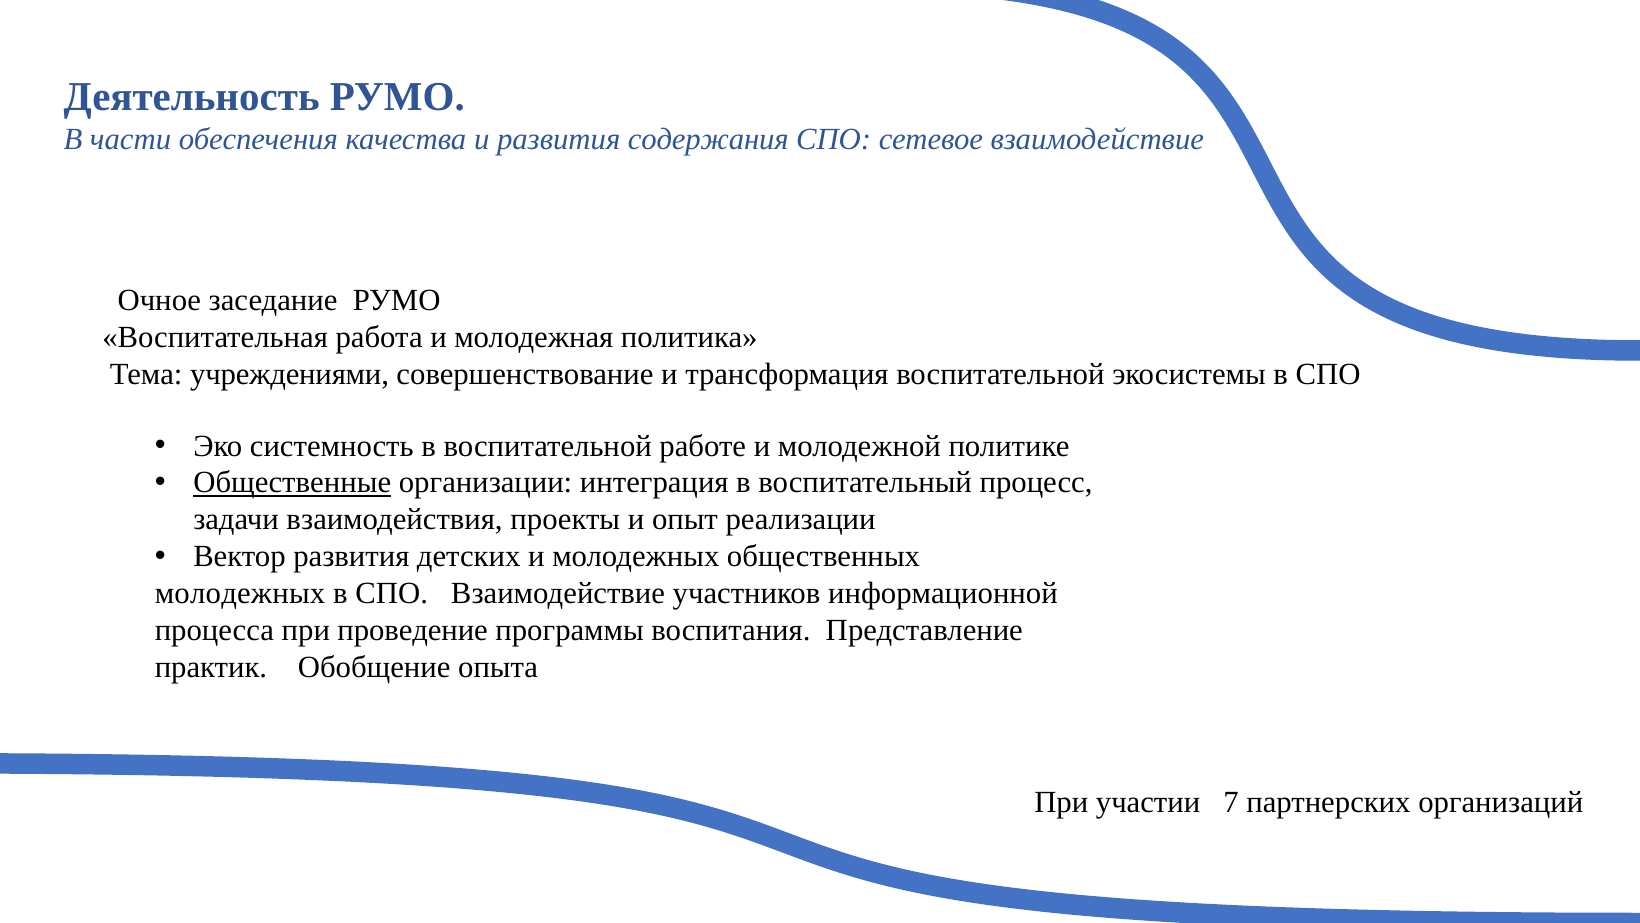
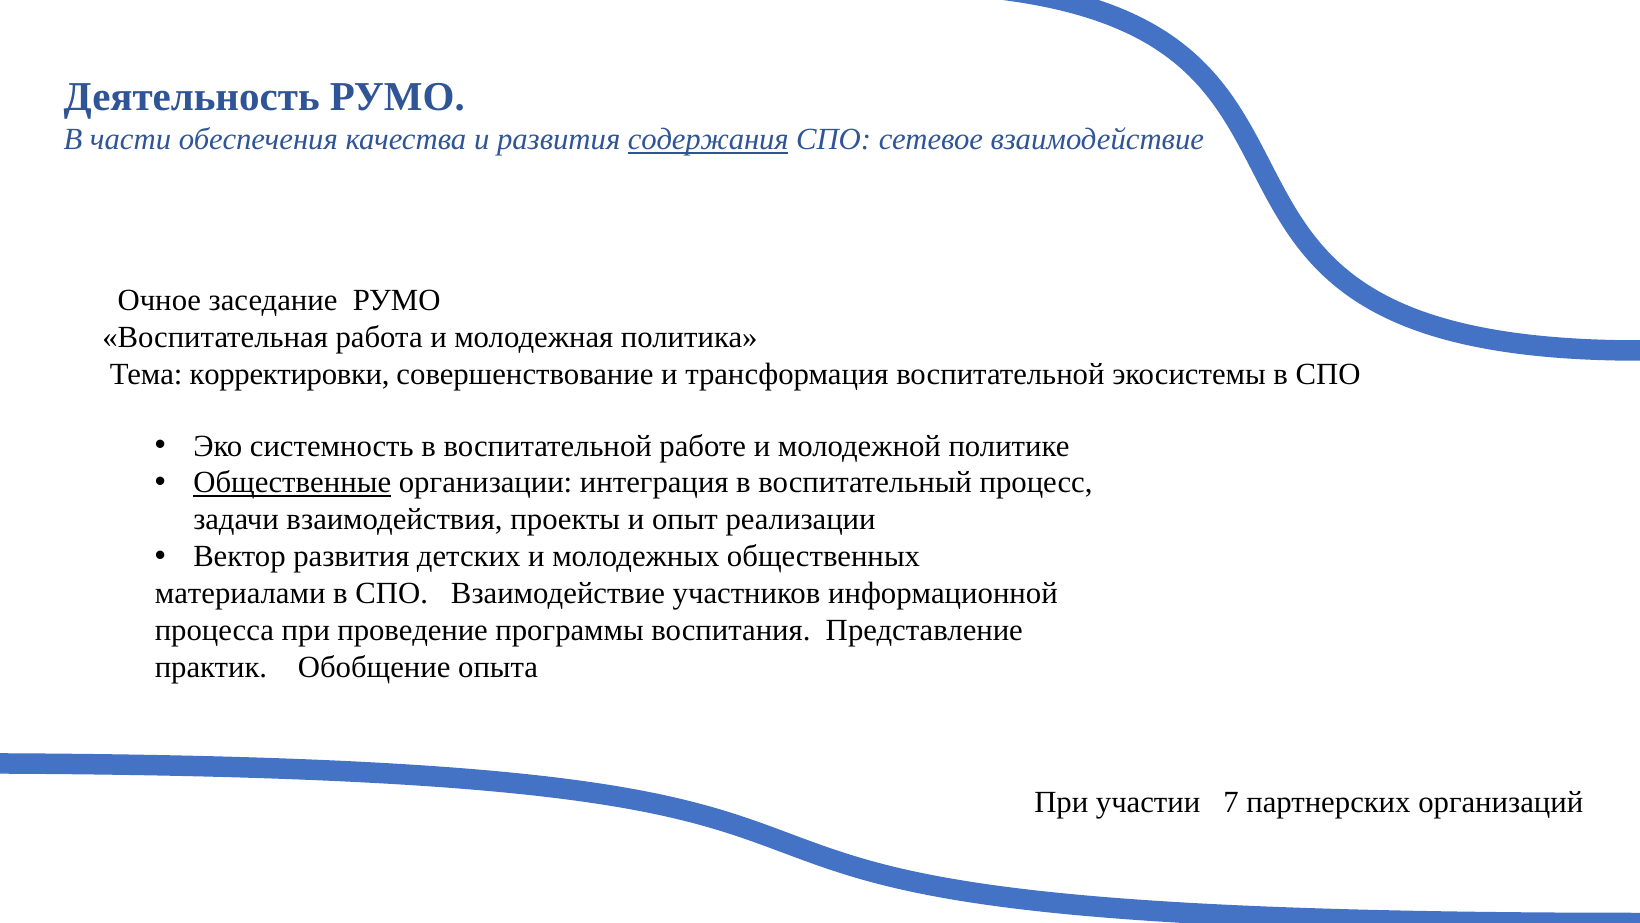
содержания underline: none -> present
учреждениями: учреждениями -> корректировки
молодежных at (240, 593): молодежных -> материалами
